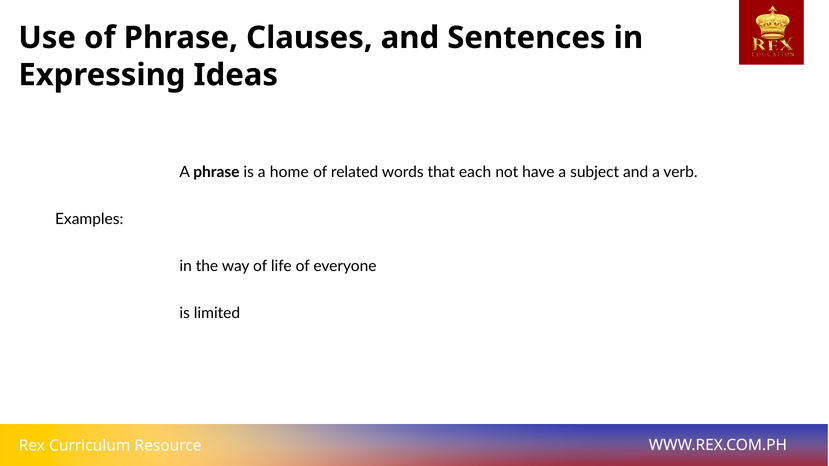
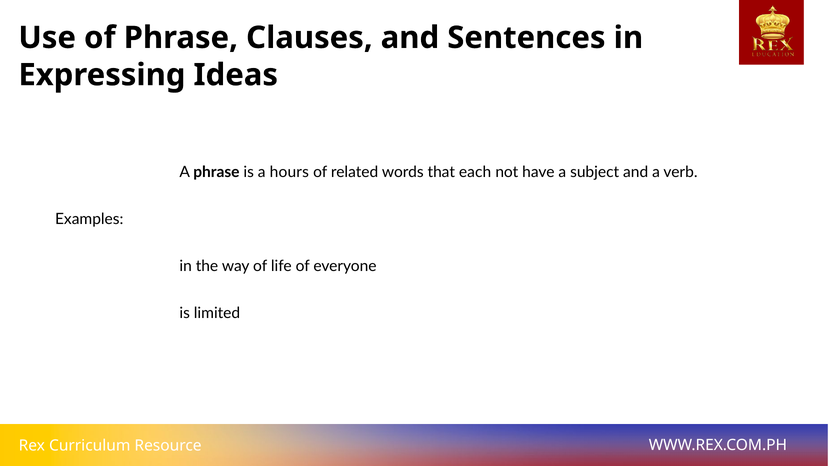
home: home -> hours
